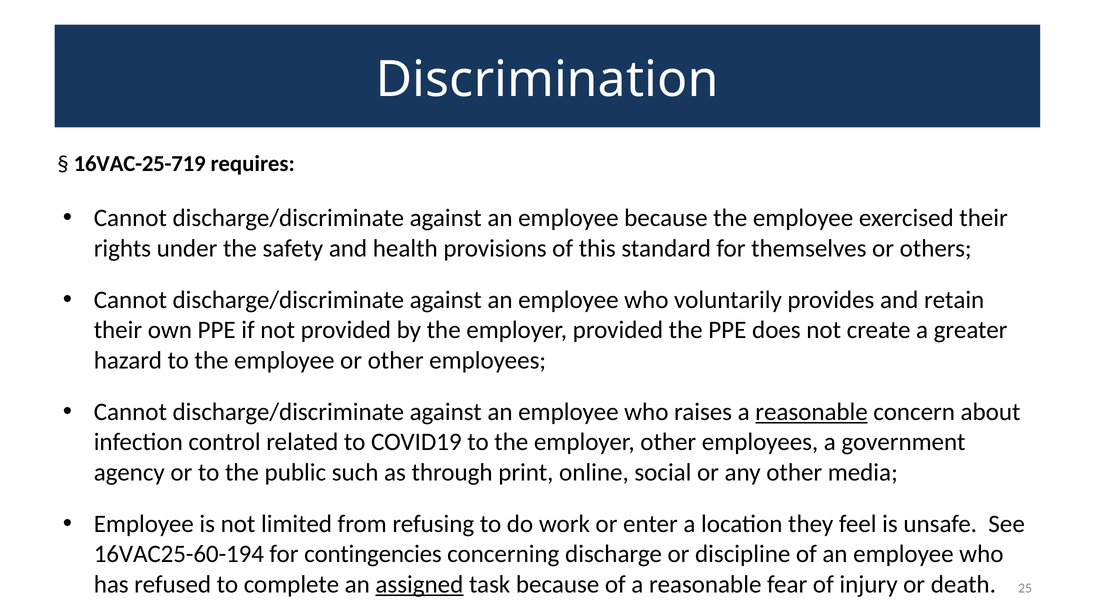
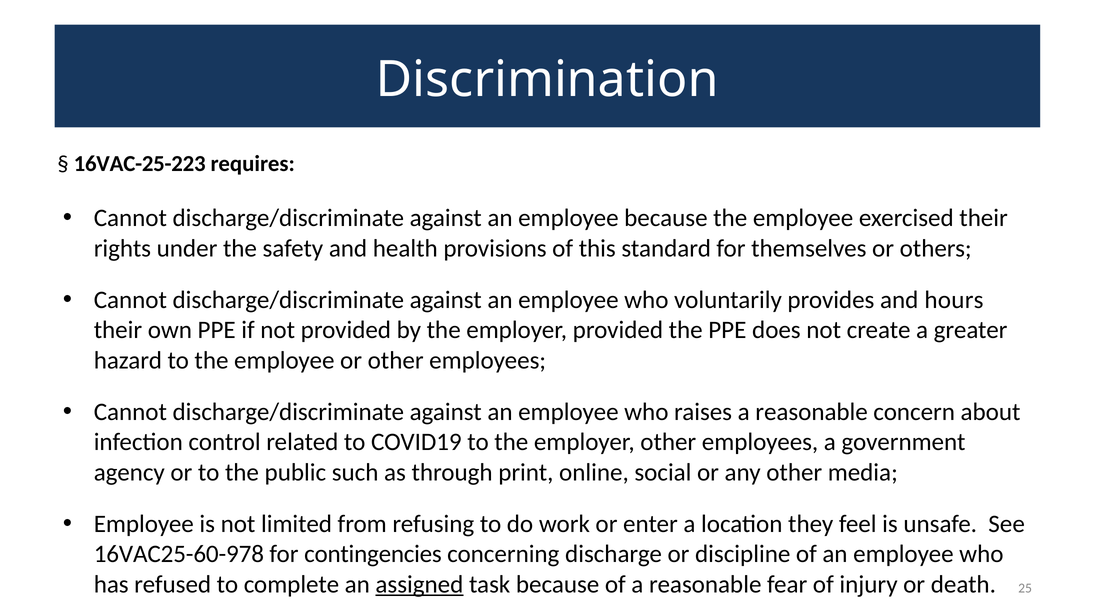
16VAC-25-719: 16VAC-25-719 -> 16VAC-25-223
retain: retain -> hours
reasonable at (812, 412) underline: present -> none
16VAC25-60-194: 16VAC25-60-194 -> 16VAC25-60-978
